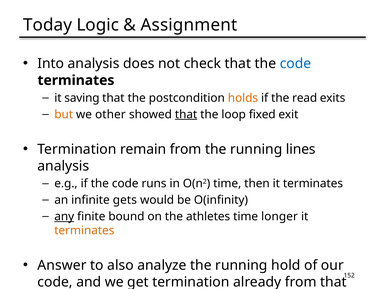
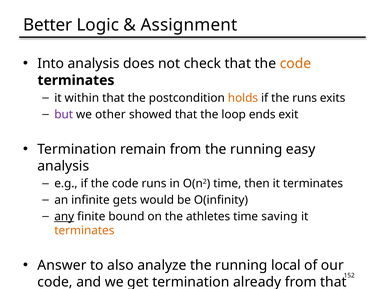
Today: Today -> Better
code at (296, 64) colour: blue -> orange
saving: saving -> within
the read: read -> runs
but colour: orange -> purple
that at (186, 114) underline: present -> none
fixed: fixed -> ends
lines: lines -> easy
longer: longer -> saving
hold: hold -> local
